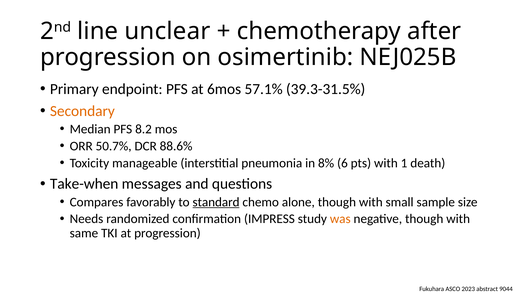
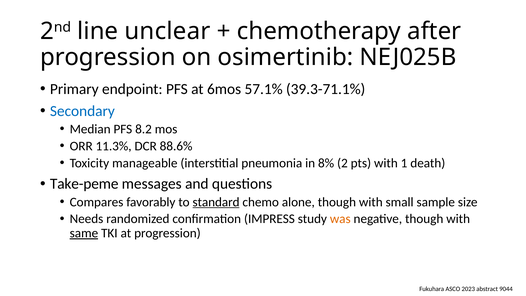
39.3-31.5%: 39.3-31.5% -> 39.3-71.1%
Secondary colour: orange -> blue
50.7%: 50.7% -> 11.3%
6: 6 -> 2
Take-when: Take-when -> Take-peme
same underline: none -> present
